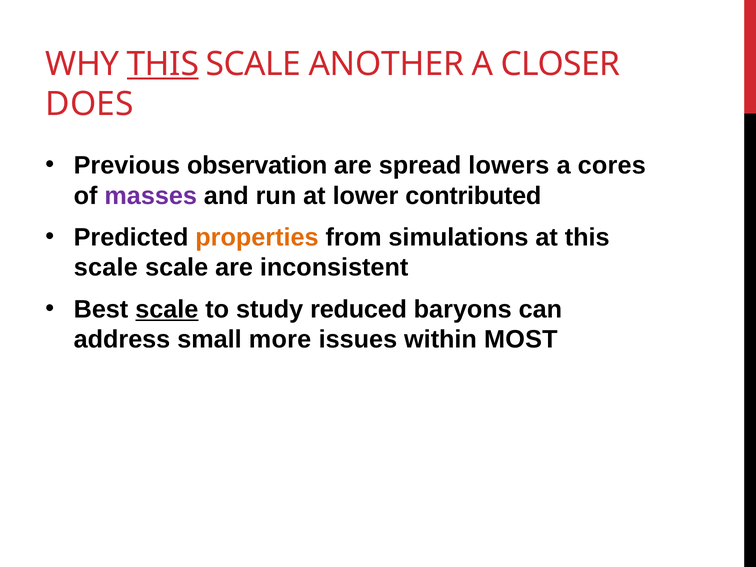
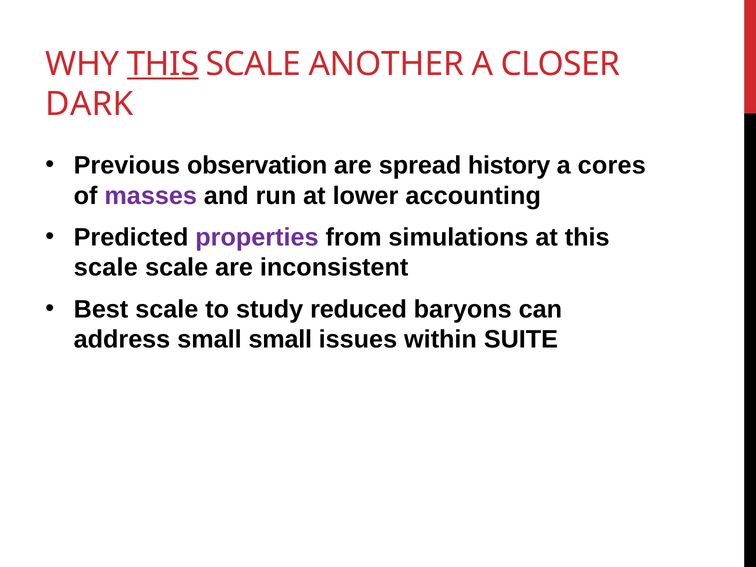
DOES: DOES -> DARK
lowers: lowers -> history
contributed: contributed -> accounting
properties colour: orange -> purple
scale at (167, 309) underline: present -> none
small more: more -> small
MOST: MOST -> SUITE
